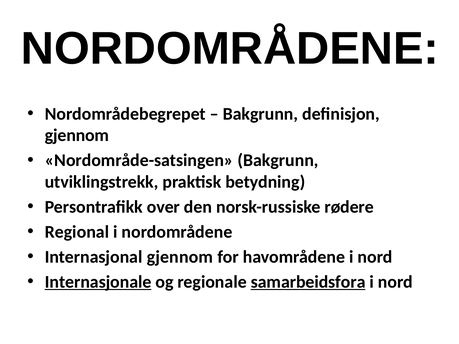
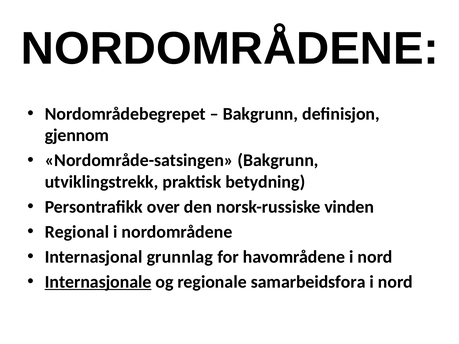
rødere: rødere -> vinden
Internasjonal gjennom: gjennom -> grunnlag
samarbeidsfora underline: present -> none
